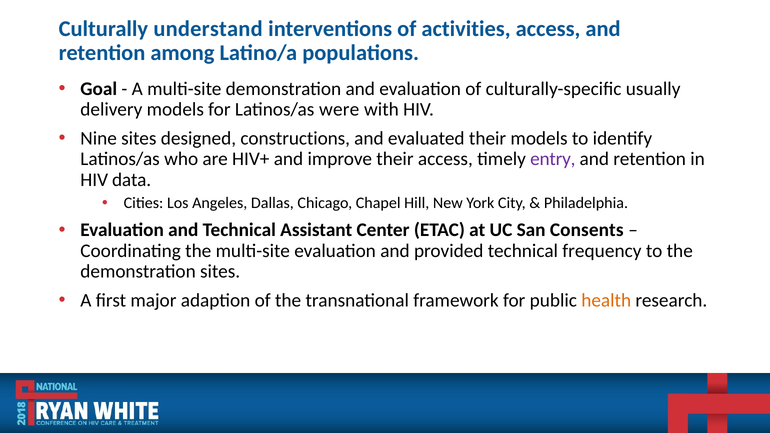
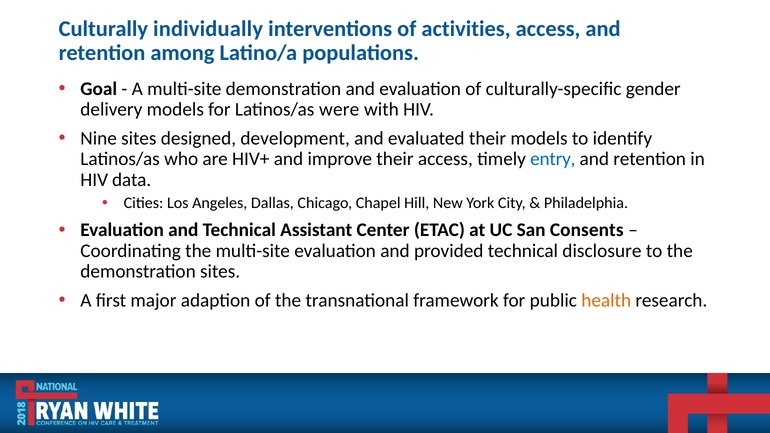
understand: understand -> individually
usually: usually -> gender
constructions: constructions -> development
entry colour: purple -> blue
frequency: frequency -> disclosure
